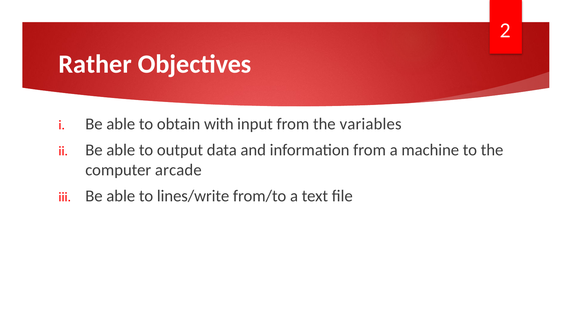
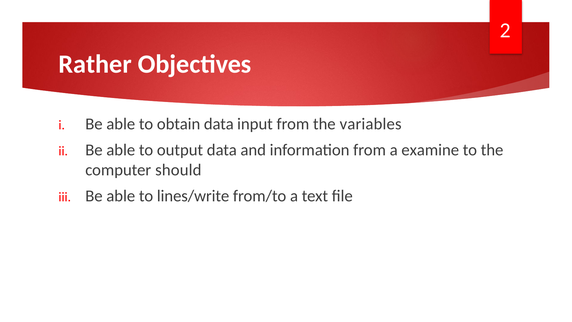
obtain with: with -> data
machine: machine -> examine
arcade: arcade -> should
